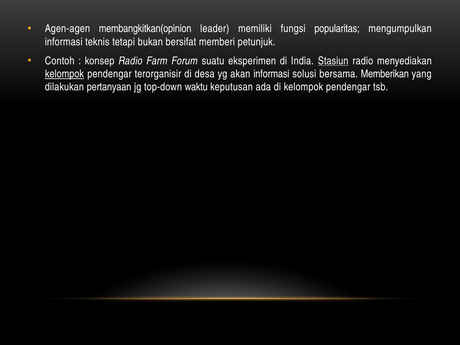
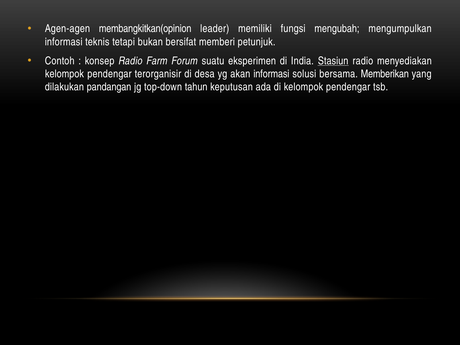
popularitas: popularitas -> mengubah
kelompok at (64, 74) underline: present -> none
pertanyaan: pertanyaan -> pandangan
waktu: waktu -> tahun
